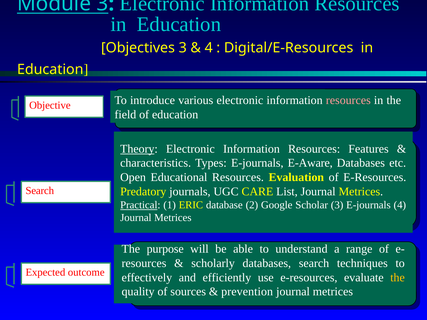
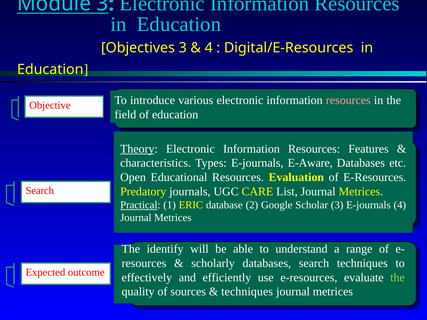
purpose: purpose -> identify
the at (398, 278) colour: yellow -> light green
prevention at (247, 292): prevention -> techniques
